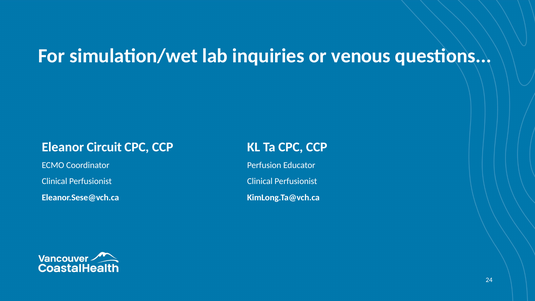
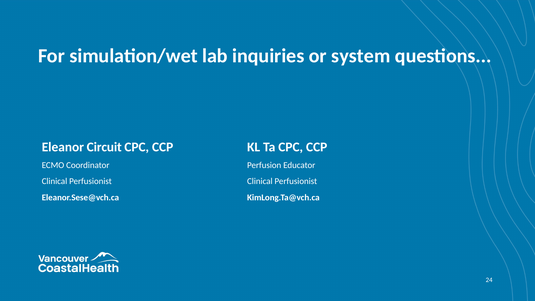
venous: venous -> system
